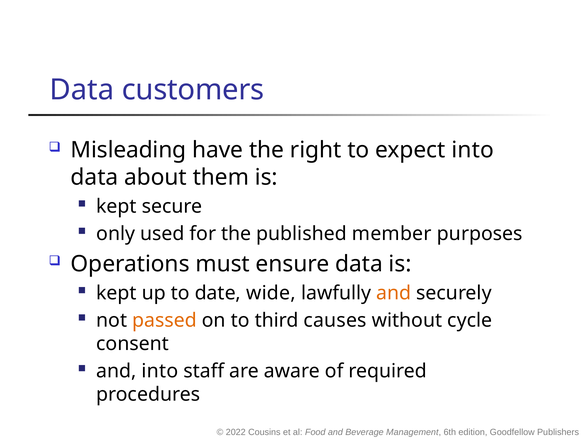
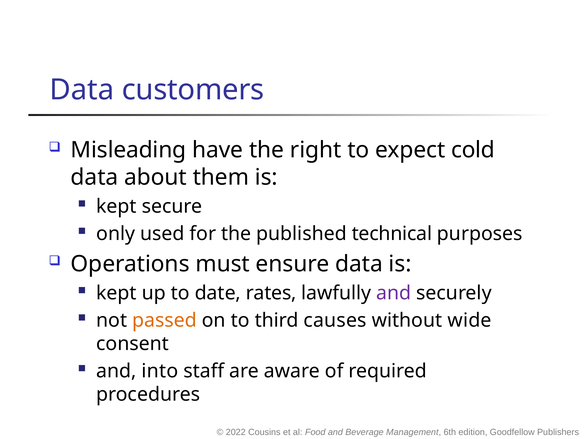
expect into: into -> cold
member: member -> technical
wide: wide -> rates
and at (394, 293) colour: orange -> purple
cycle: cycle -> wide
